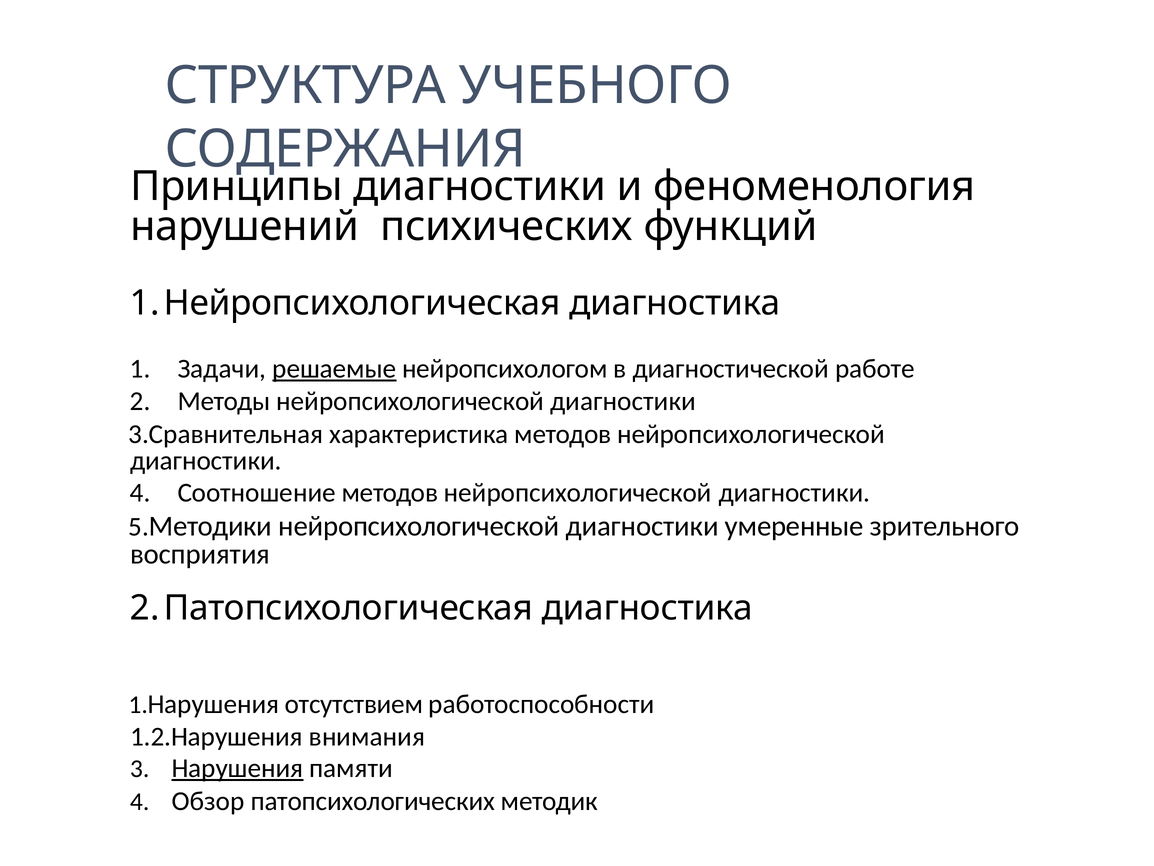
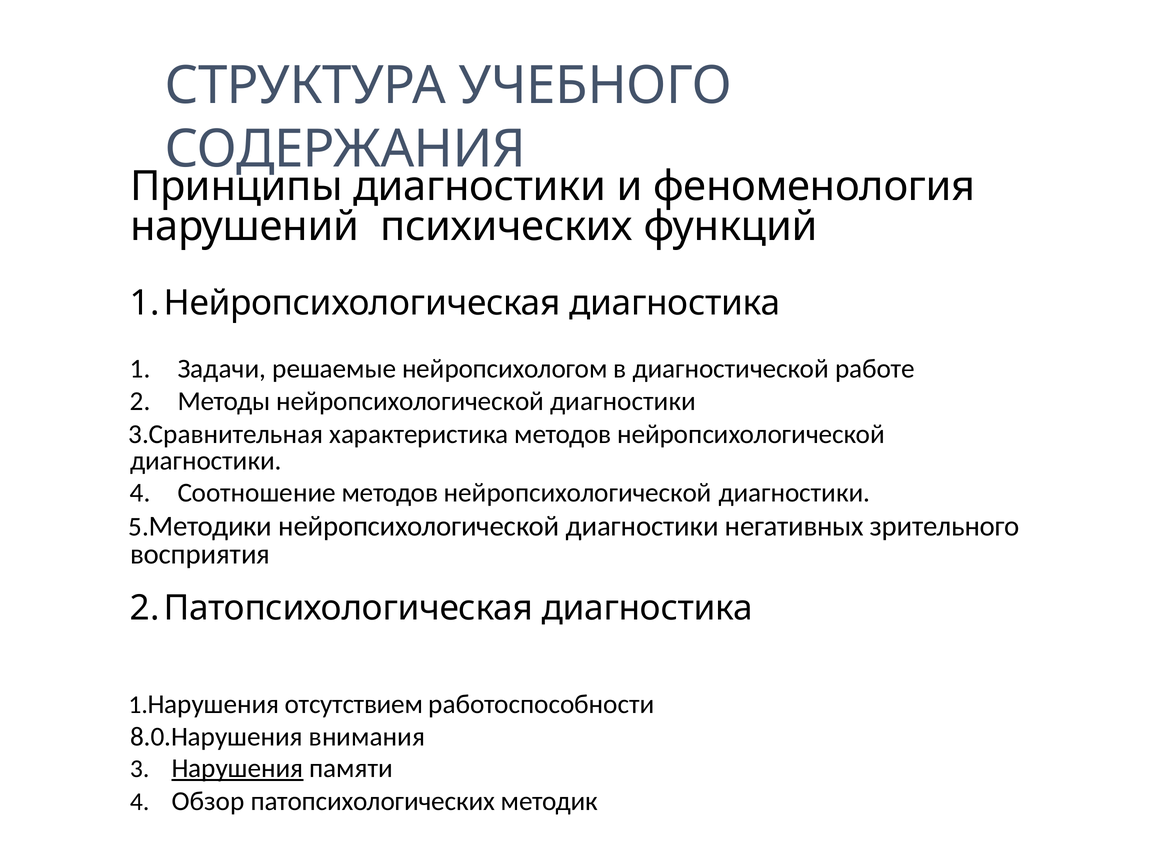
решаемые underline: present -> none
умеренные: умеренные -> негативных
1.2.Нарушения: 1.2.Нарушения -> 8.0.Нарушения
